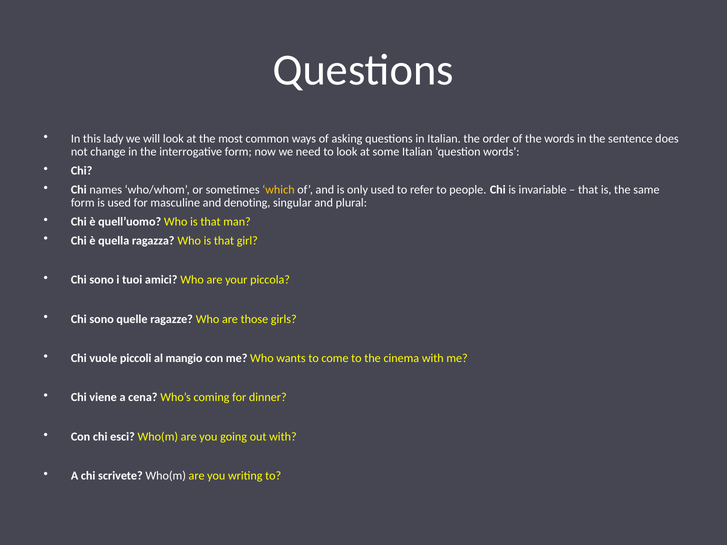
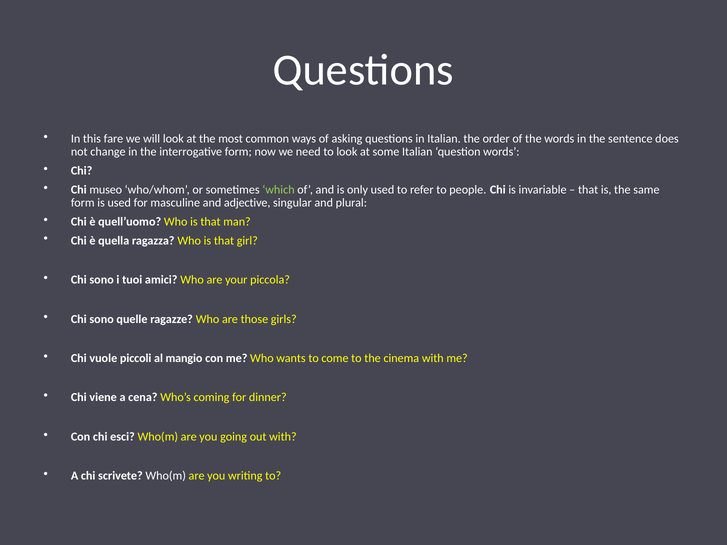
lady: lady -> fare
names: names -> museo
which colour: yellow -> light green
denoting: denoting -> adjective
